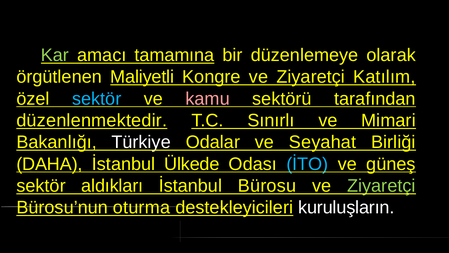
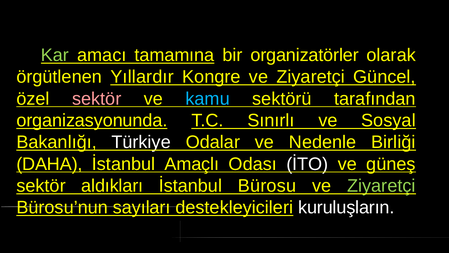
düzenlemeye: düzenlemeye -> organizatörler
Maliyetli: Maliyetli -> Yıllardır
Katılım: Katılım -> Güncel
sektör at (97, 99) colour: light blue -> pink
kamu colour: pink -> light blue
düzenlenmektedir: düzenlenmektedir -> organizasyonunda
Mimari: Mimari -> Sosyal
Seyahat: Seyahat -> Nedenle
Ülkede: Ülkede -> Amaçlı
İTO colour: light blue -> white
oturma: oturma -> sayıları
